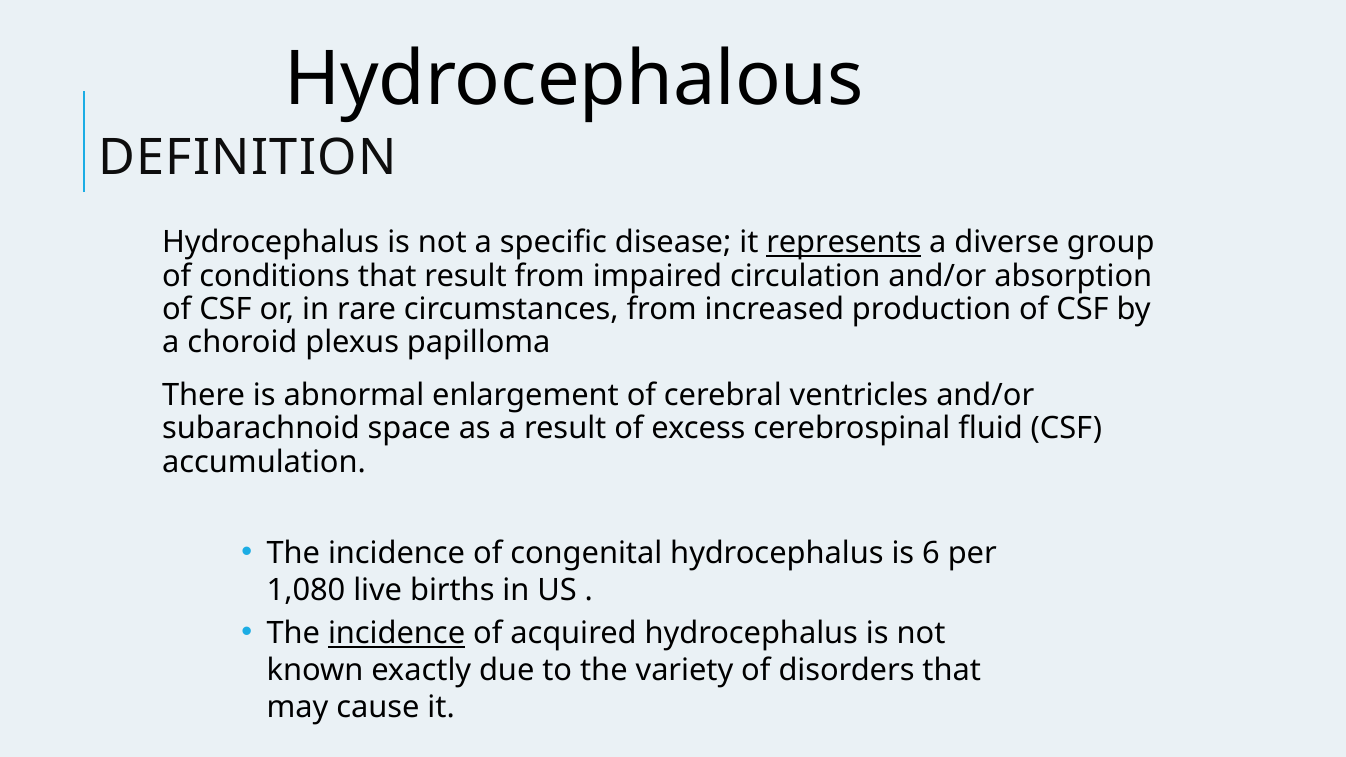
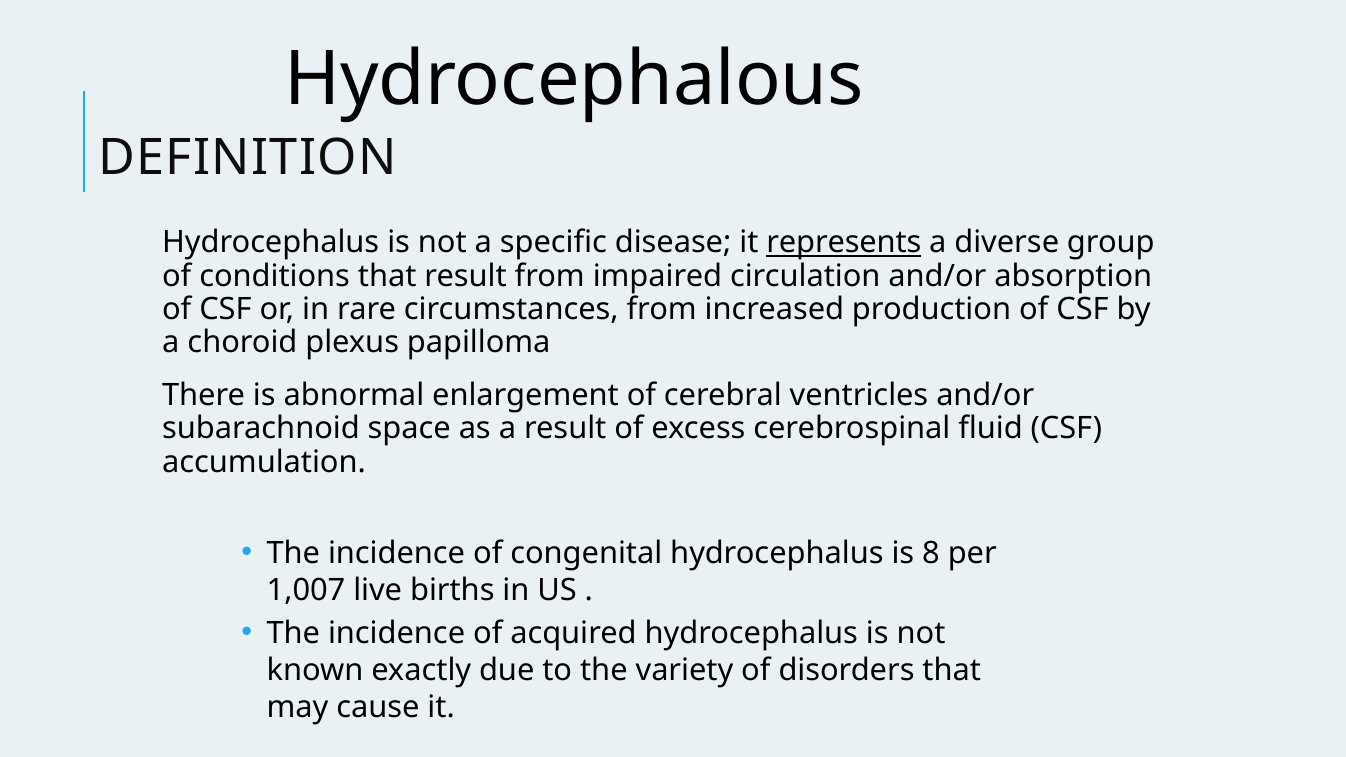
6: 6 -> 8
1,080: 1,080 -> 1,007
incidence at (397, 633) underline: present -> none
